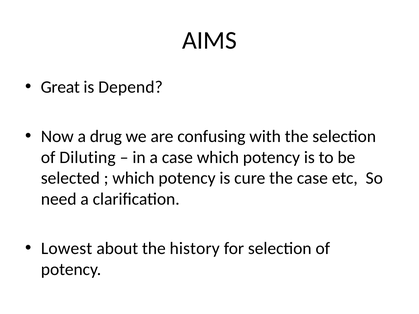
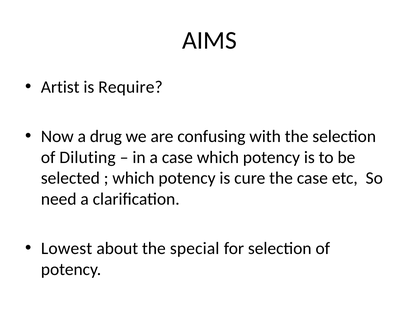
Great: Great -> Artist
Depend: Depend -> Require
history: history -> special
